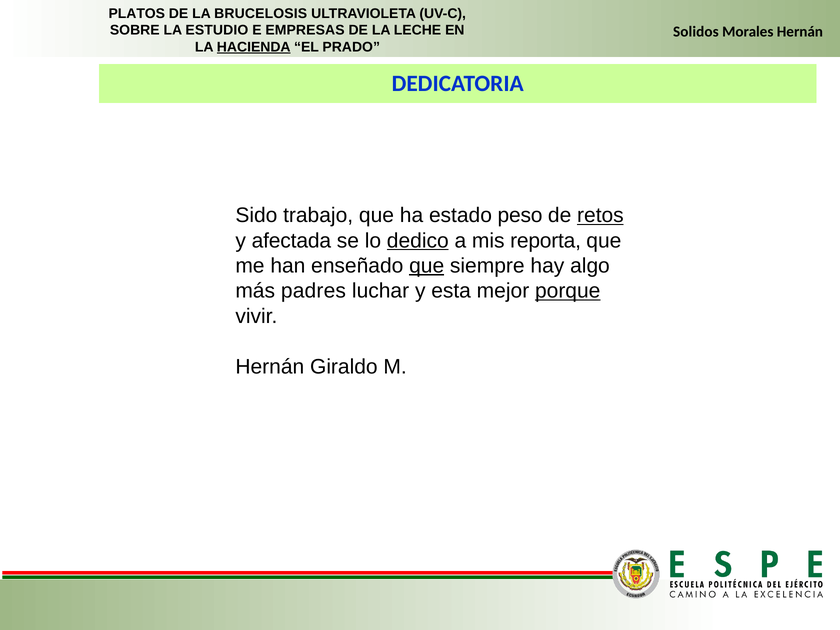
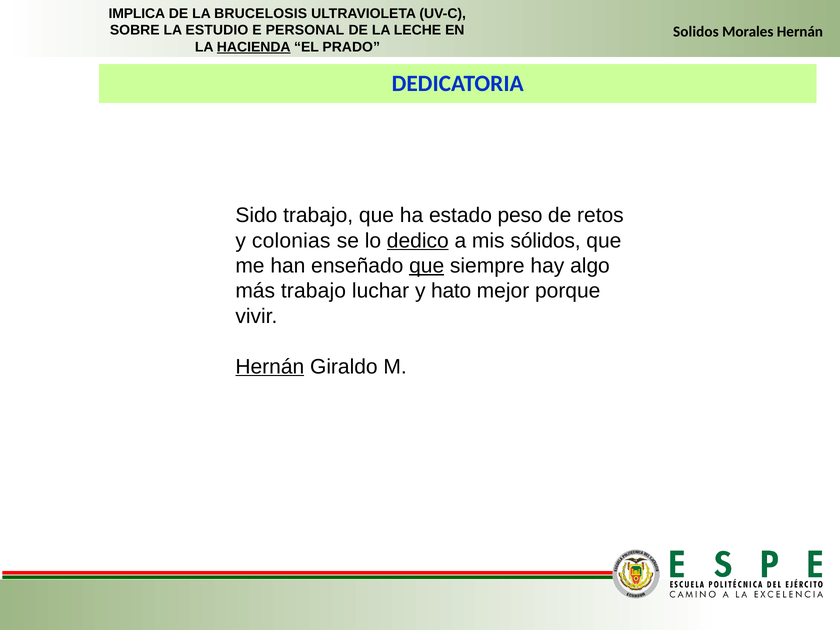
PLATOS: PLATOS -> IMPLICA
EMPRESAS: EMPRESAS -> PERSONAL
retos underline: present -> none
afectada: afectada -> colonias
reporta: reporta -> sólidos
más padres: padres -> trabajo
esta: esta -> hato
porque underline: present -> none
Hernán at (270, 367) underline: none -> present
